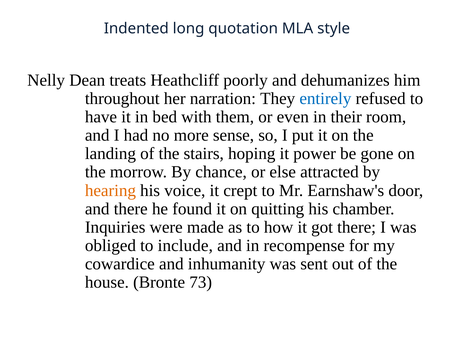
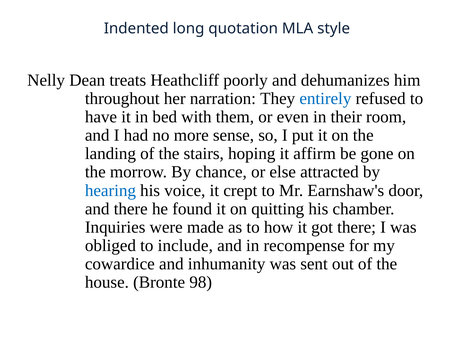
power: power -> affirm
hearing colour: orange -> blue
73: 73 -> 98
